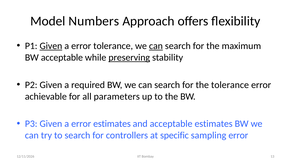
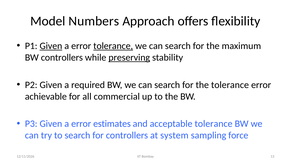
tolerance at (113, 46) underline: none -> present
can at (156, 46) underline: present -> none
BW acceptable: acceptable -> controllers
parameters: parameters -> commercial
acceptable estimates: estimates -> tolerance
specific: specific -> system
sampling error: error -> force
